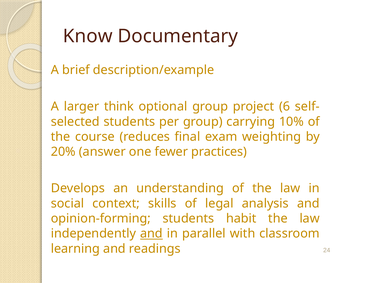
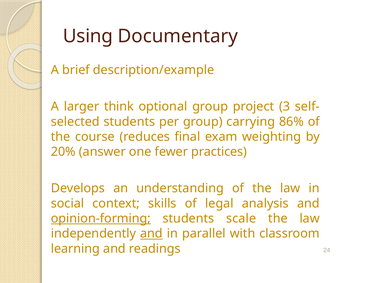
Know: Know -> Using
6: 6 -> 3
10%: 10% -> 86%
opinion-forming underline: none -> present
habit: habit -> scale
